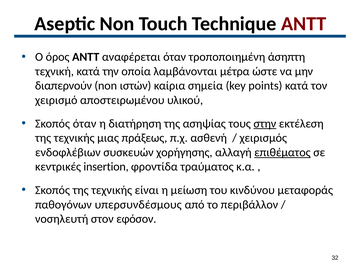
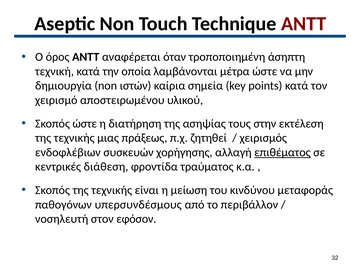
διαπερνούν: διαπερνούν -> δημιουργία
Σκοπός όταν: όταν -> ώστε
στην underline: present -> none
ασθενή: ασθενή -> ζητηθεί
insertion: insertion -> διάθεση
